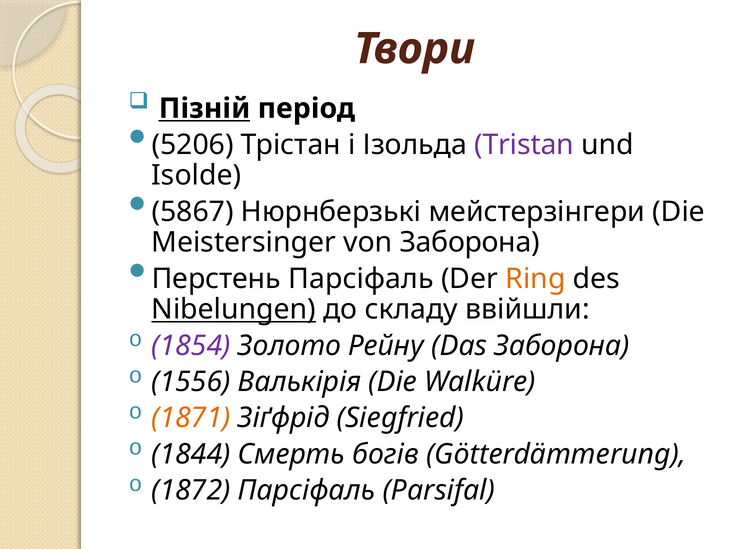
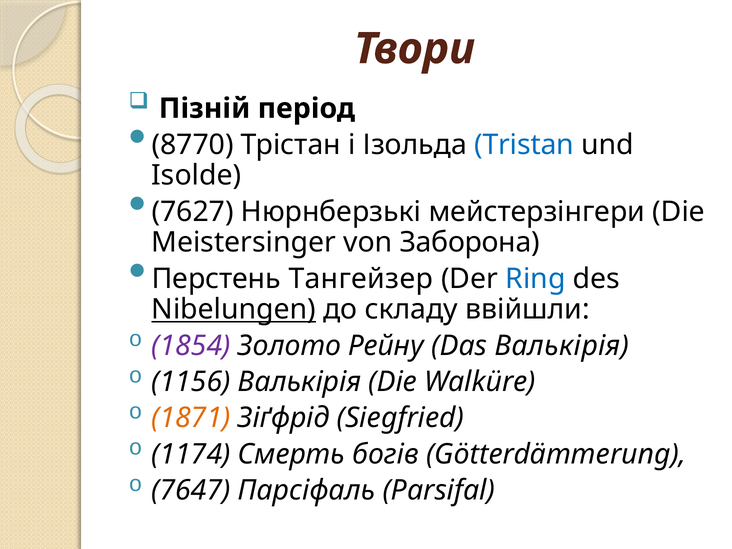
Пізній underline: present -> none
5206: 5206 -> 8770
Tristan colour: purple -> blue
5867: 5867 -> 7627
Перстень Парсіфаль: Парсіфаль -> Тангейзер
Ring colour: orange -> blue
Das Заборона: Заборона -> Валькірія
1556: 1556 -> 1156
1844: 1844 -> 1174
1872: 1872 -> 7647
